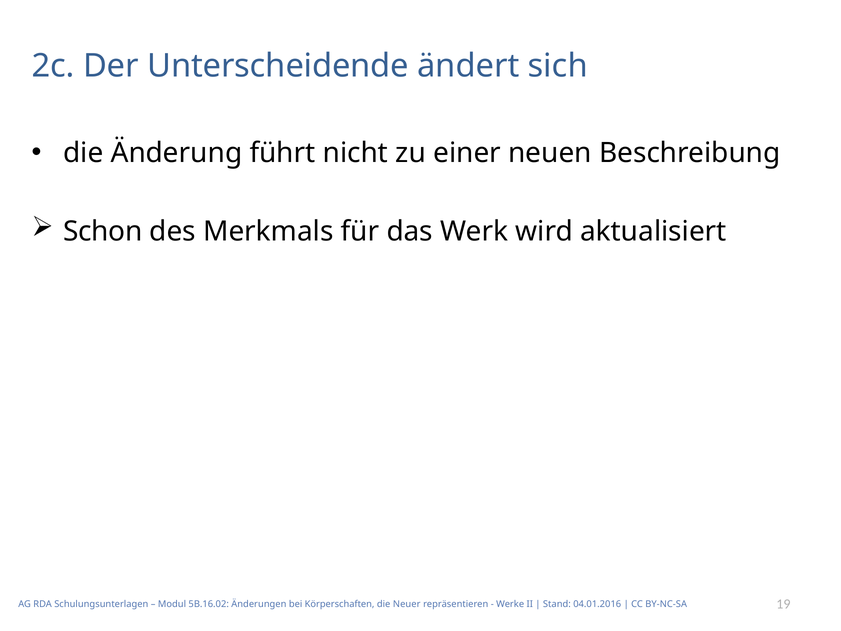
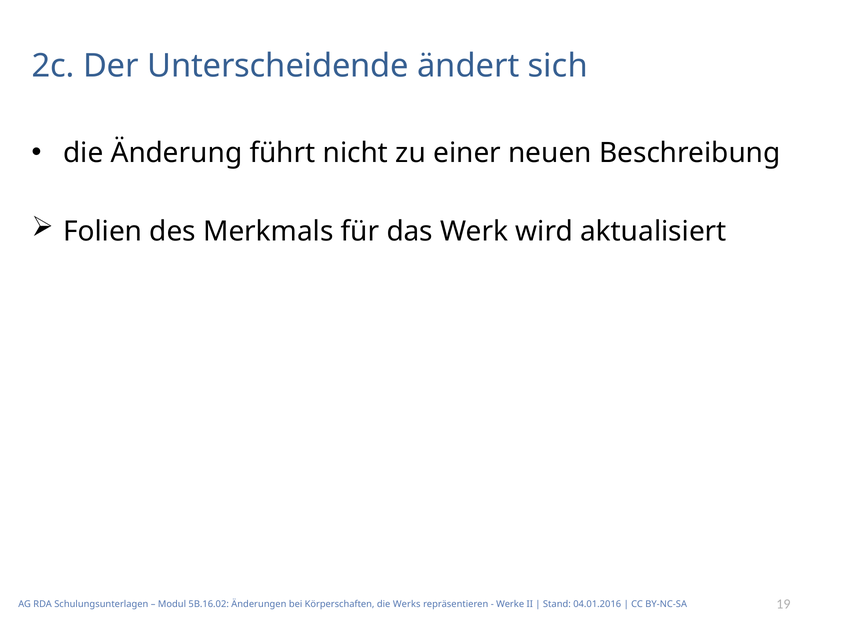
Schon: Schon -> Folien
Neuer: Neuer -> Werks
